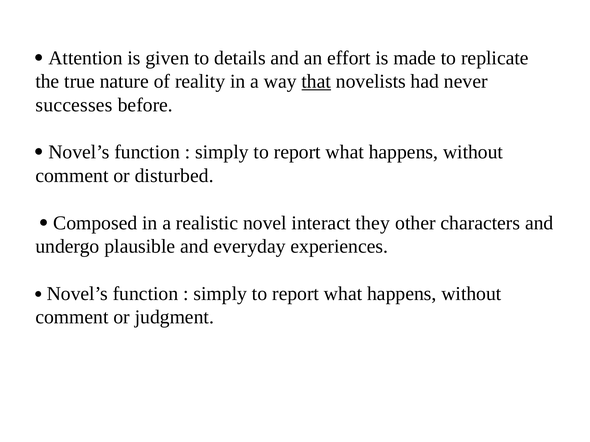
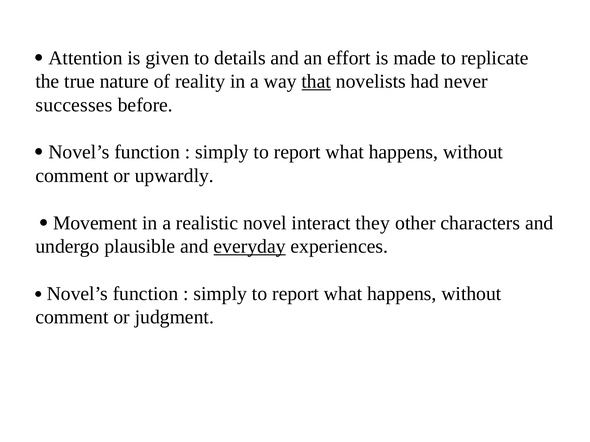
disturbed: disturbed -> upwardly
Composed: Composed -> Movement
everyday underline: none -> present
